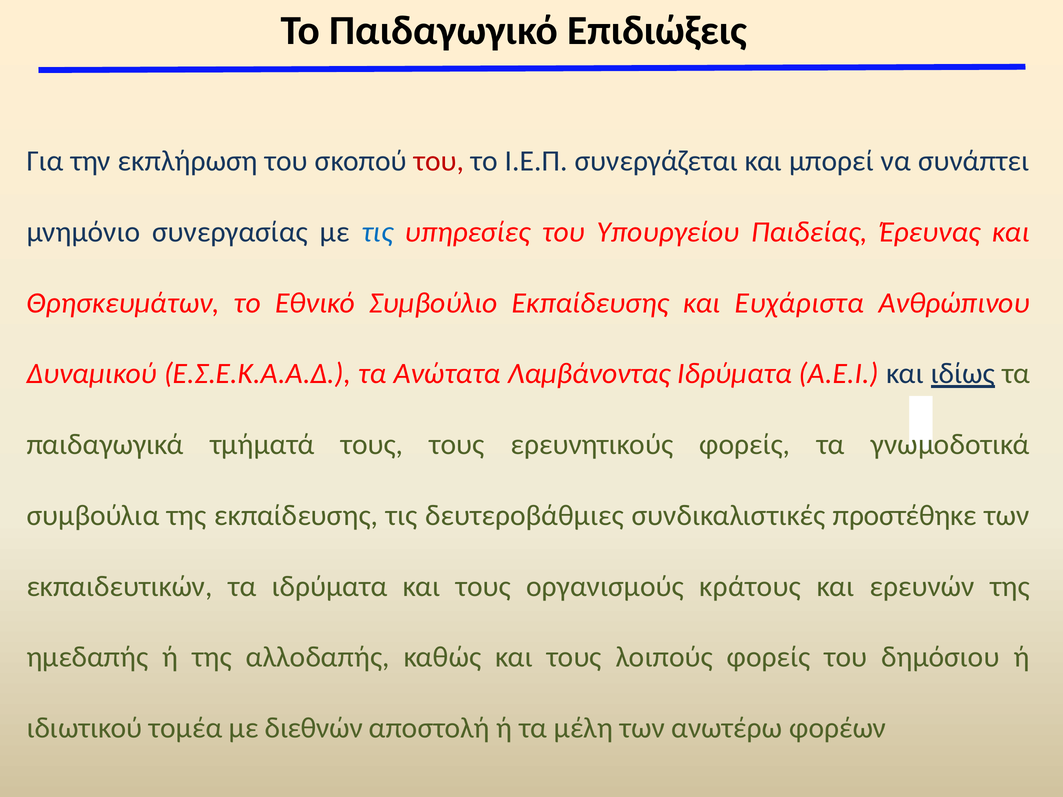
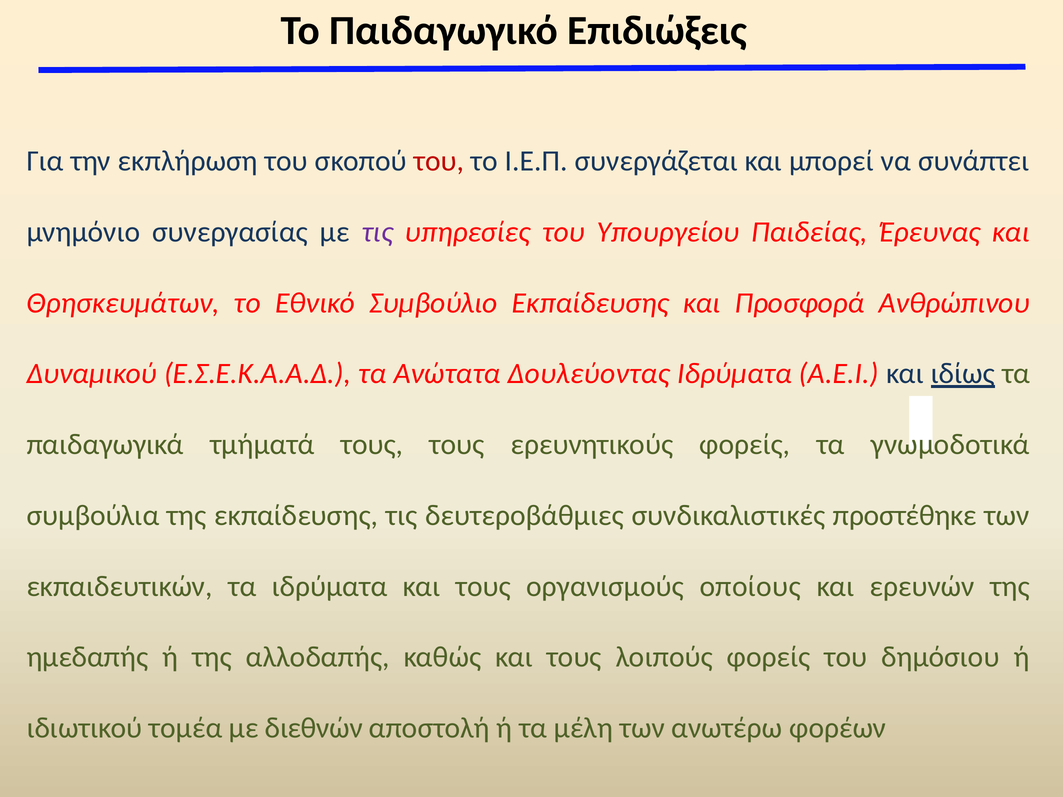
τις at (377, 232) colour: blue -> purple
Ευχάριστα: Ευχάριστα -> Προσφορά
Λαμβάνοντας: Λαμβάνοντας -> Δουλεύοντας
κράτους: κράτους -> οποίους
